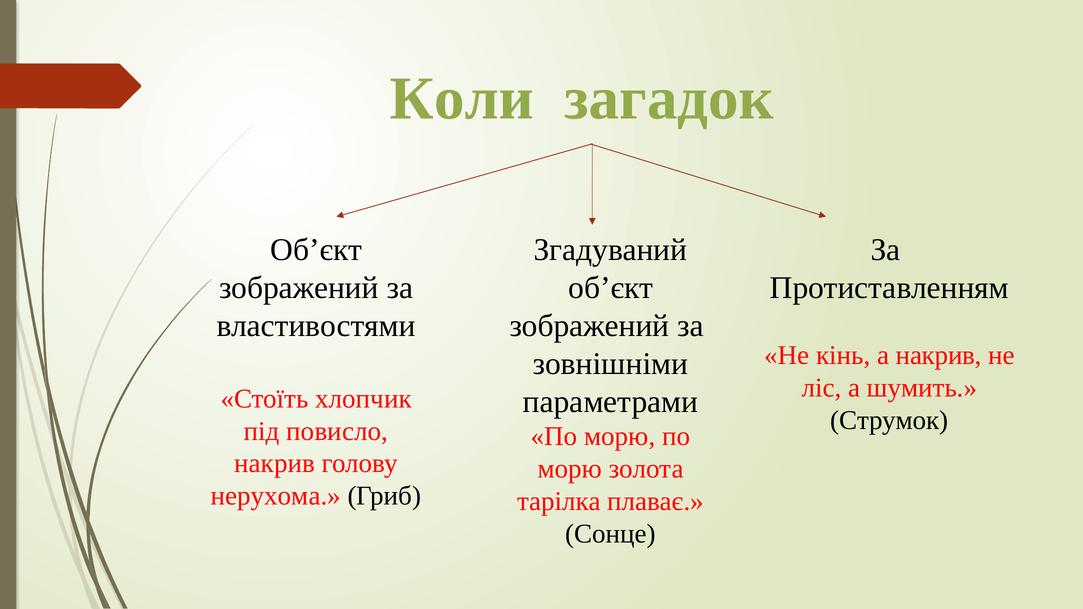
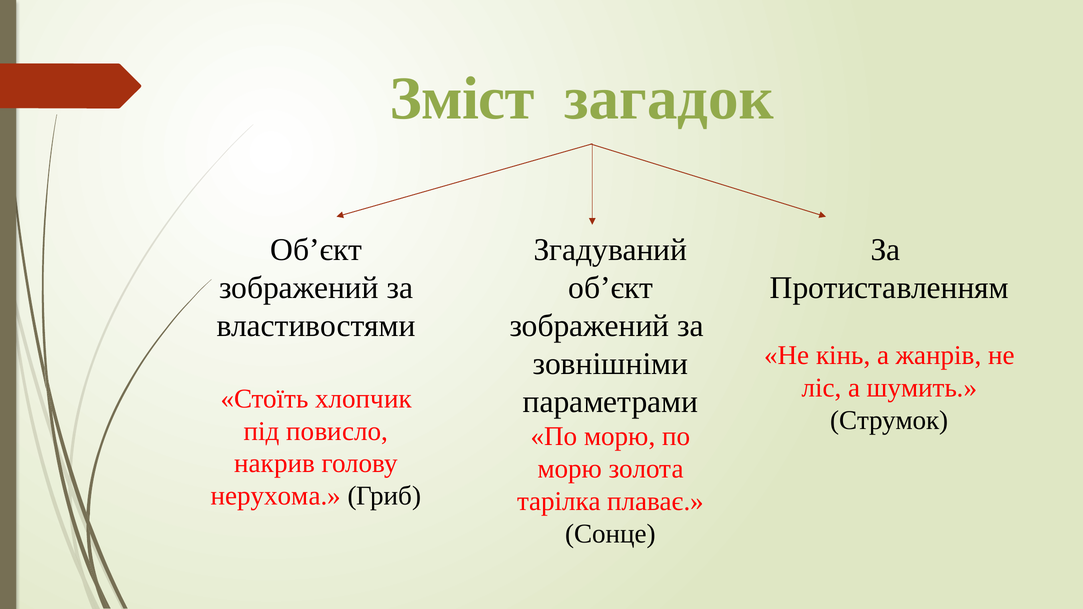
Коли: Коли -> Зміст
а накрив: накрив -> жанрів
